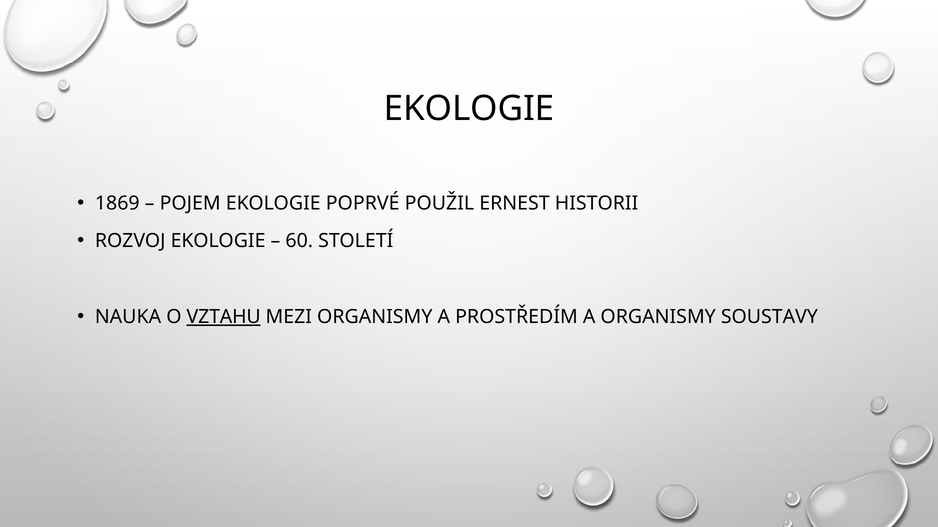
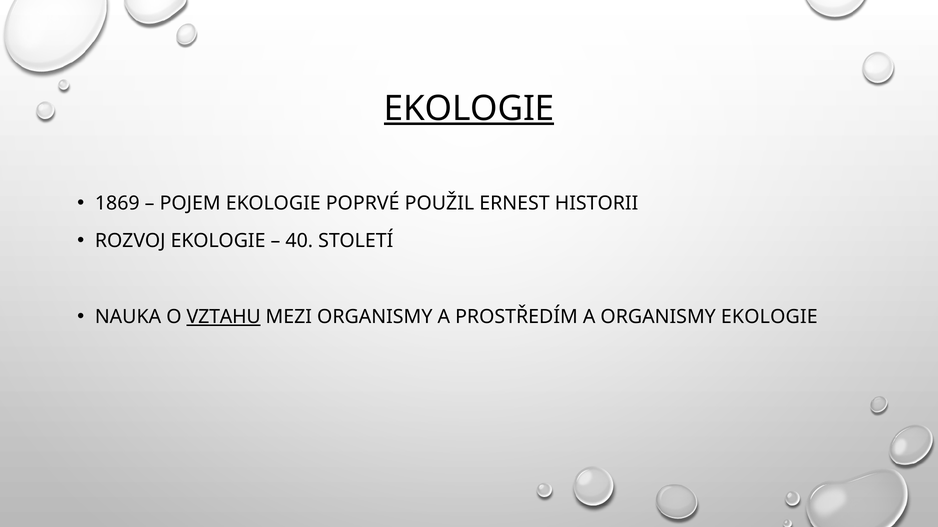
EKOLOGIE at (469, 109) underline: none -> present
60: 60 -> 40
ORGANISMY SOUSTAVY: SOUSTAVY -> EKOLOGIE
